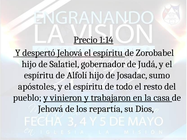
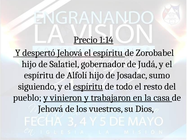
apóstoles: apóstoles -> siguiendo
espíritu at (88, 87) underline: none -> present
repartía: repartía -> vuestros
